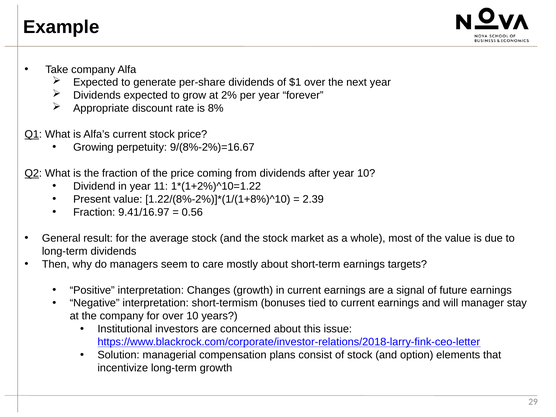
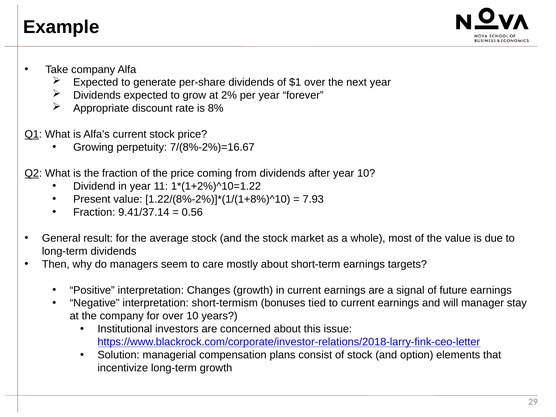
9/(8%-2%)=16.67: 9/(8%-2%)=16.67 -> 7/(8%-2%)=16.67
2.39: 2.39 -> 7.93
9.41/16.97: 9.41/16.97 -> 9.41/37.14
